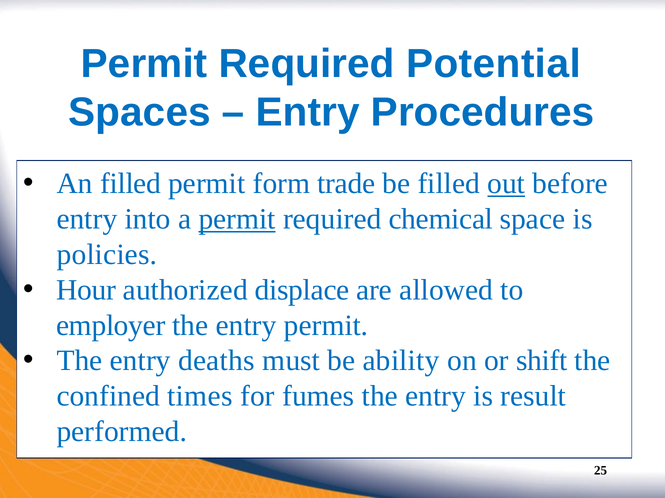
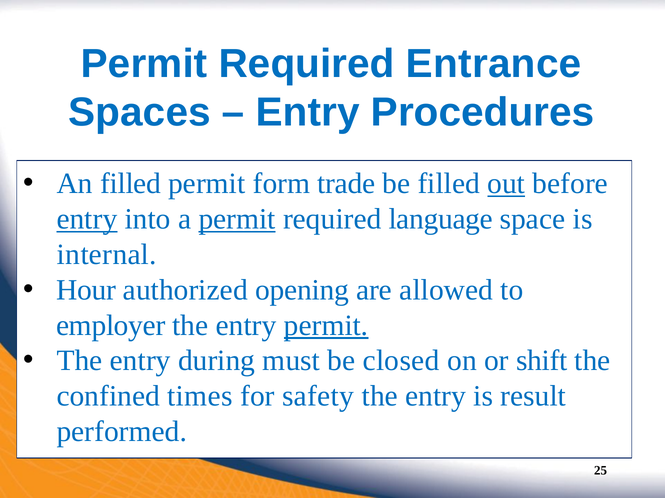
Potential: Potential -> Entrance
entry at (87, 219) underline: none -> present
chemical: chemical -> language
policies: policies -> internal
displace: displace -> opening
permit at (326, 326) underline: none -> present
deaths: deaths -> during
ability: ability -> closed
fumes: fumes -> safety
